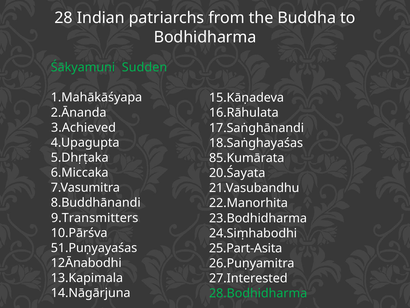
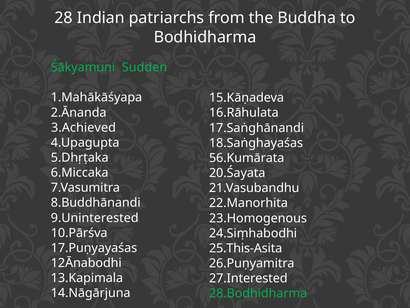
85.Kumārata: 85.Kumārata -> 56.Kumārata
9.Transmitters: 9.Transmitters -> 9.Uninterested
23.Bodhidharma: 23.Bodhidharma -> 23.Homogenous
51.Puṇyayaśas: 51.Puṇyayaśas -> 17.Puṇyayaśas
25.Part-Asita: 25.Part-Asita -> 25.This-Asita
